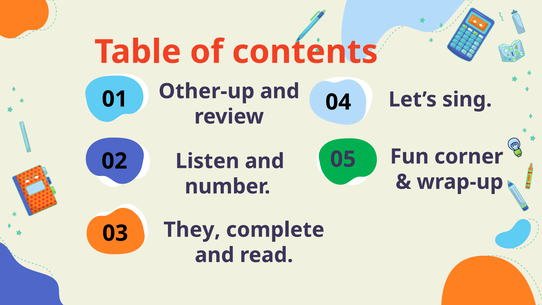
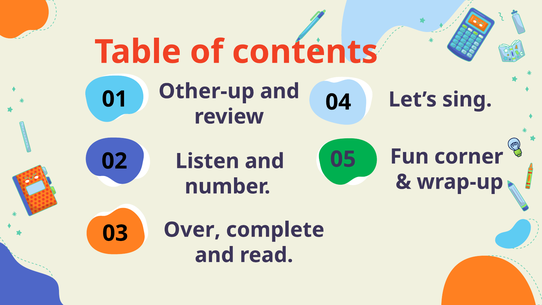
They: They -> Over
